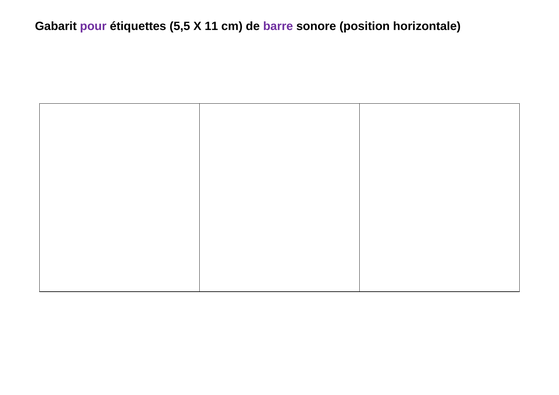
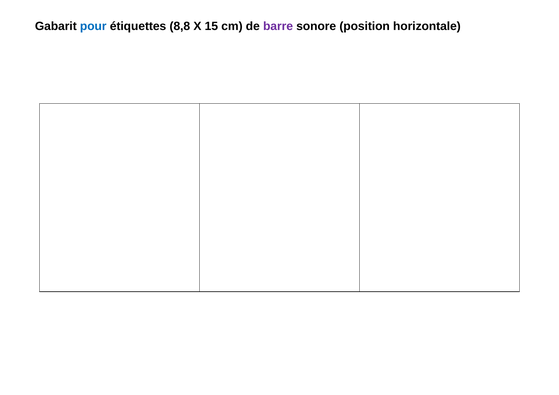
pour colour: purple -> blue
5,5: 5,5 -> 8,8
11: 11 -> 15
